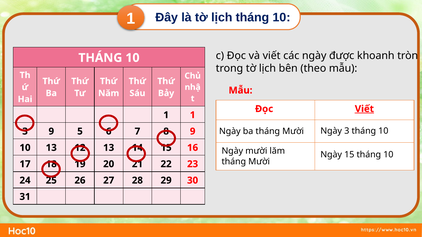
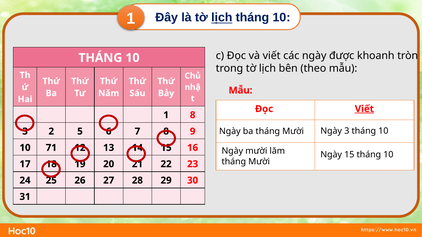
lịch underline: none -> present
1 1: 1 -> 8
9 at (51, 132): 9 -> 2
10 13: 13 -> 71
